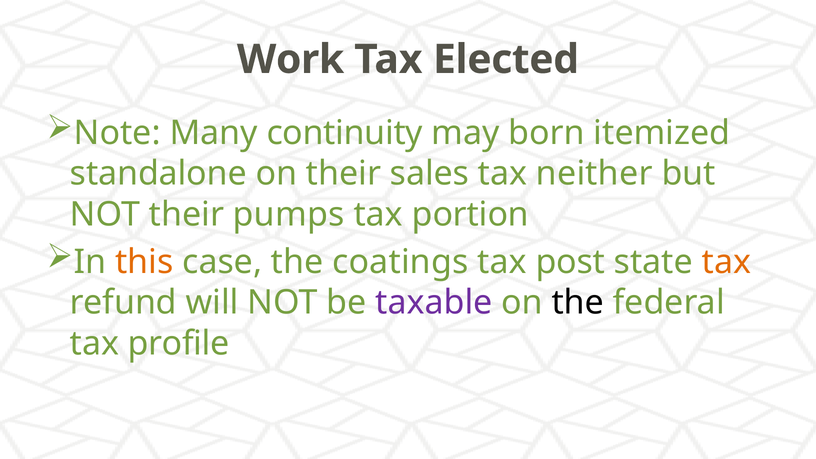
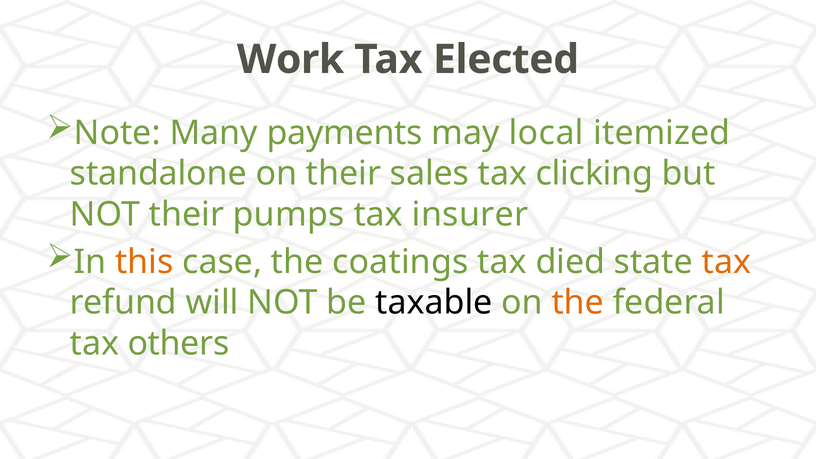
continuity: continuity -> payments
born: born -> local
neither: neither -> clicking
portion: portion -> insurer
post: post -> died
taxable colour: purple -> black
the at (578, 303) colour: black -> orange
profile: profile -> others
